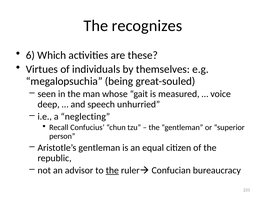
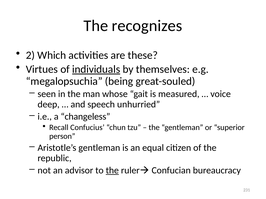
6: 6 -> 2
individuals underline: none -> present
neglecting: neglecting -> changeless
